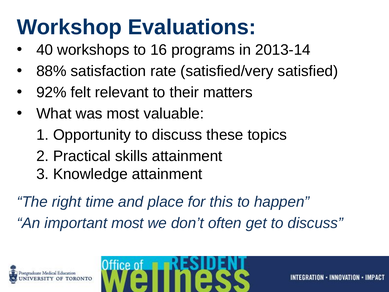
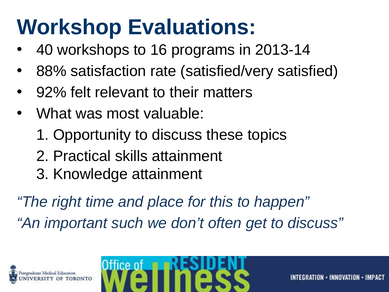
important most: most -> such
